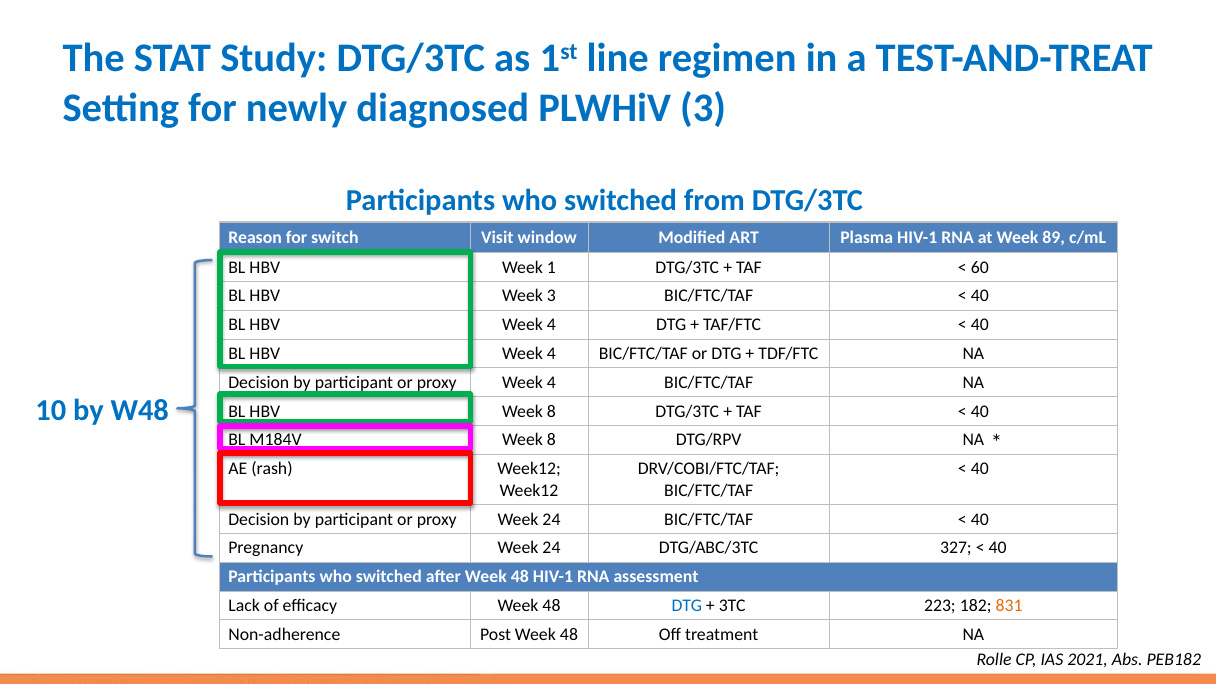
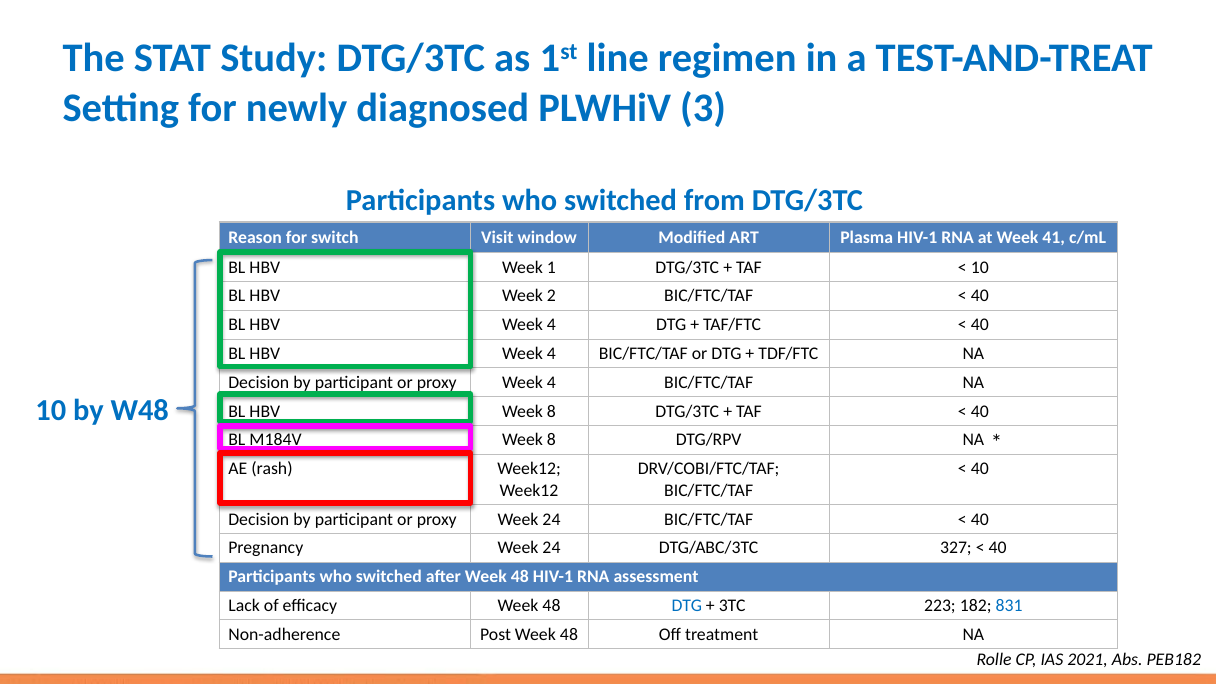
89: 89 -> 41
60 at (980, 267): 60 -> 10
Week 3: 3 -> 2
831 colour: orange -> blue
